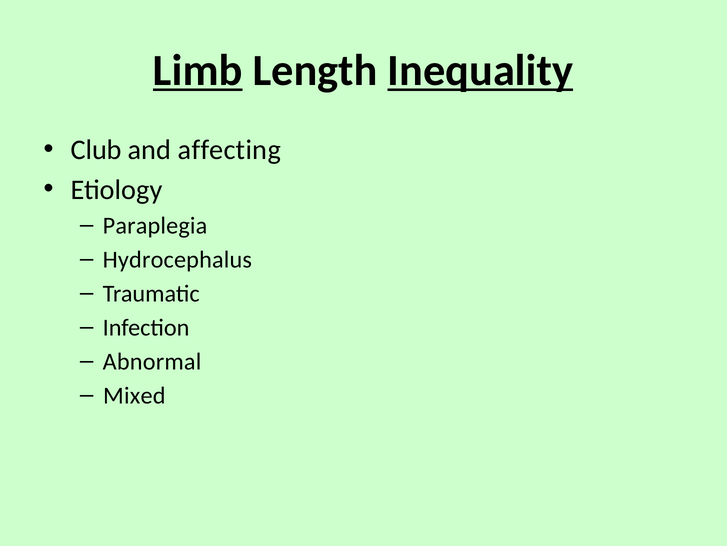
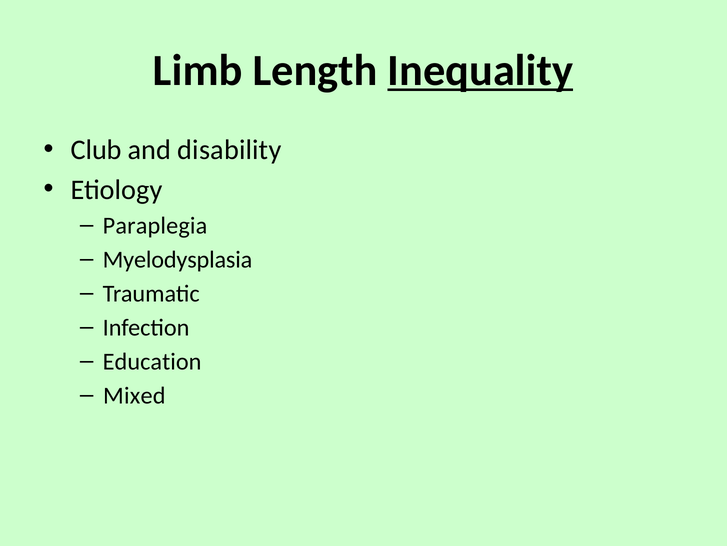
Limb underline: present -> none
affecting: affecting -> disability
Hydrocephalus: Hydrocephalus -> Myelodysplasia
Abnormal: Abnormal -> Education
